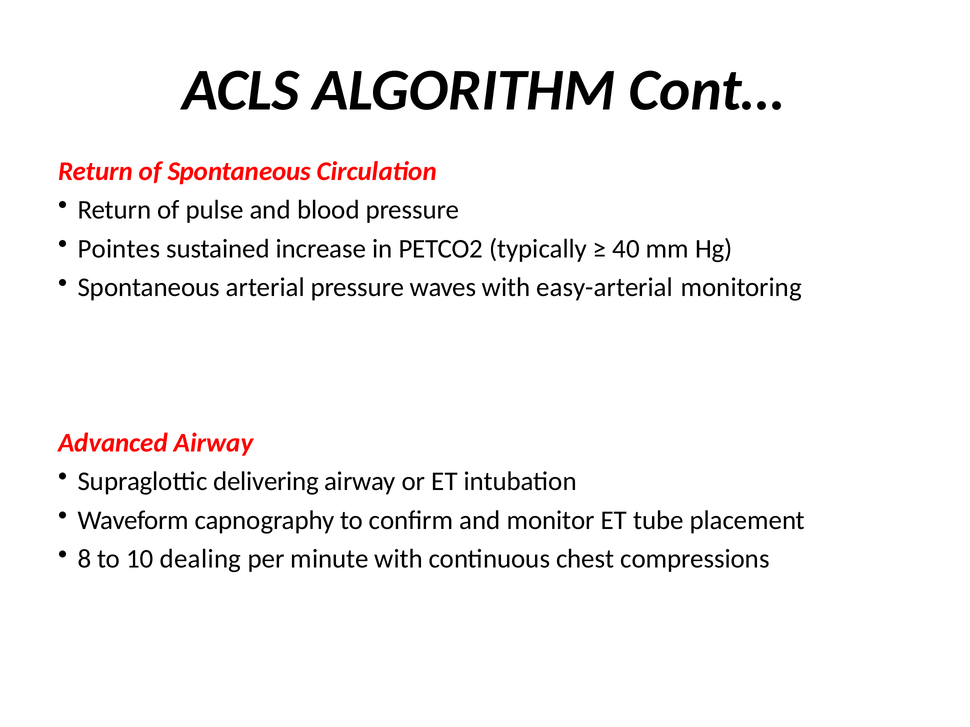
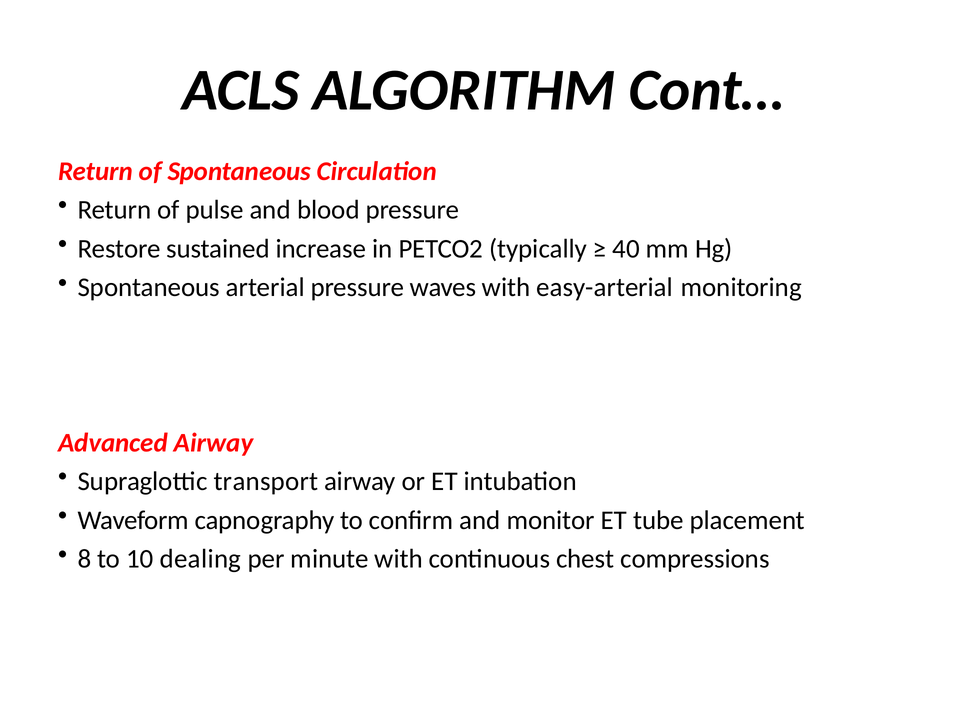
Pointes: Pointes -> Restore
delivering: delivering -> transport
